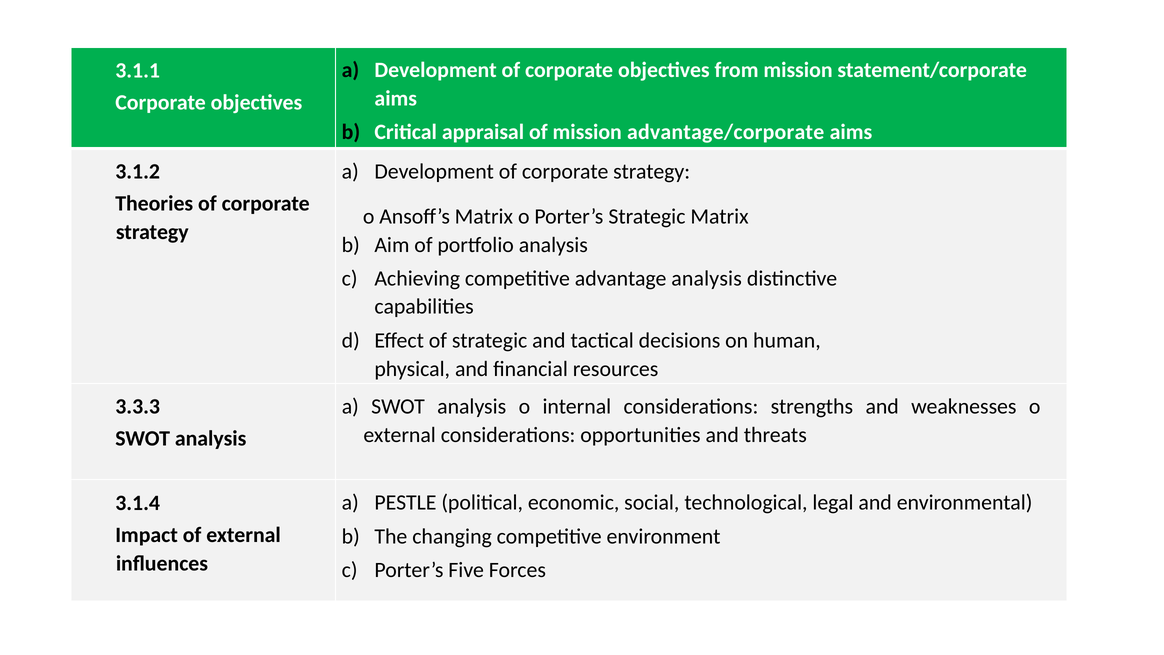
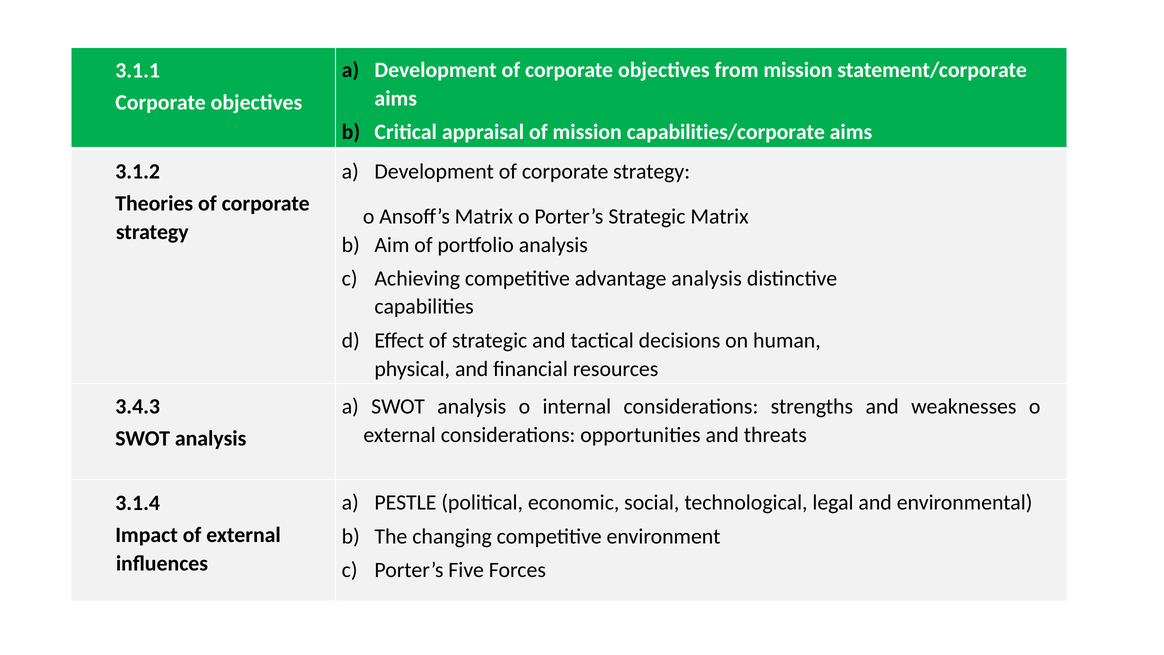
advantage/corporate: advantage/corporate -> capabilities/corporate
3.3.3: 3.3.3 -> 3.4.3
